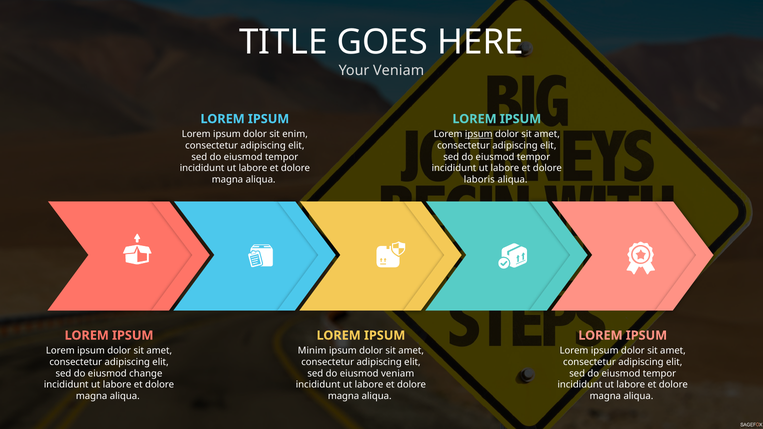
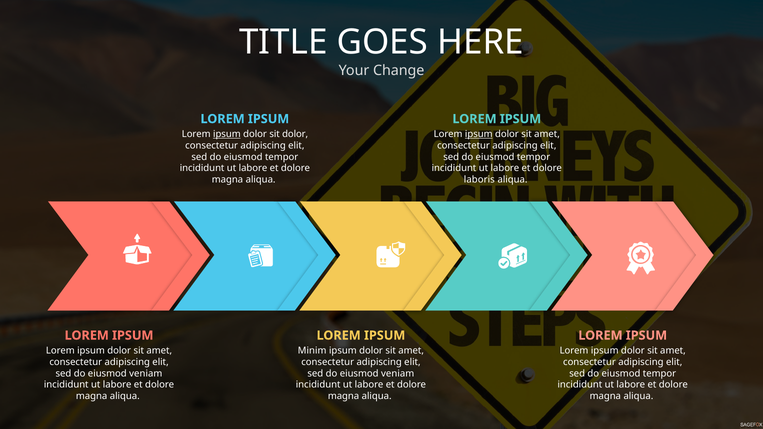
Your Veniam: Veniam -> Change
ipsum at (227, 134) underline: none -> present
sit enim: enim -> dolor
change at (146, 374): change -> veniam
